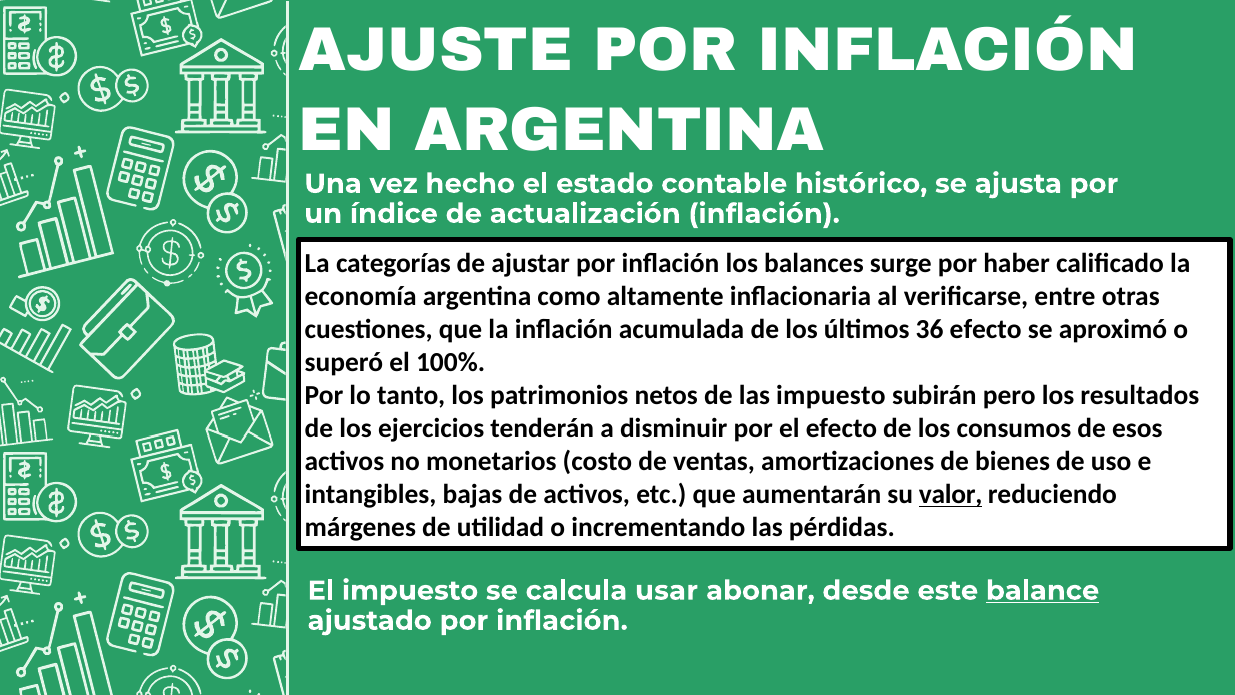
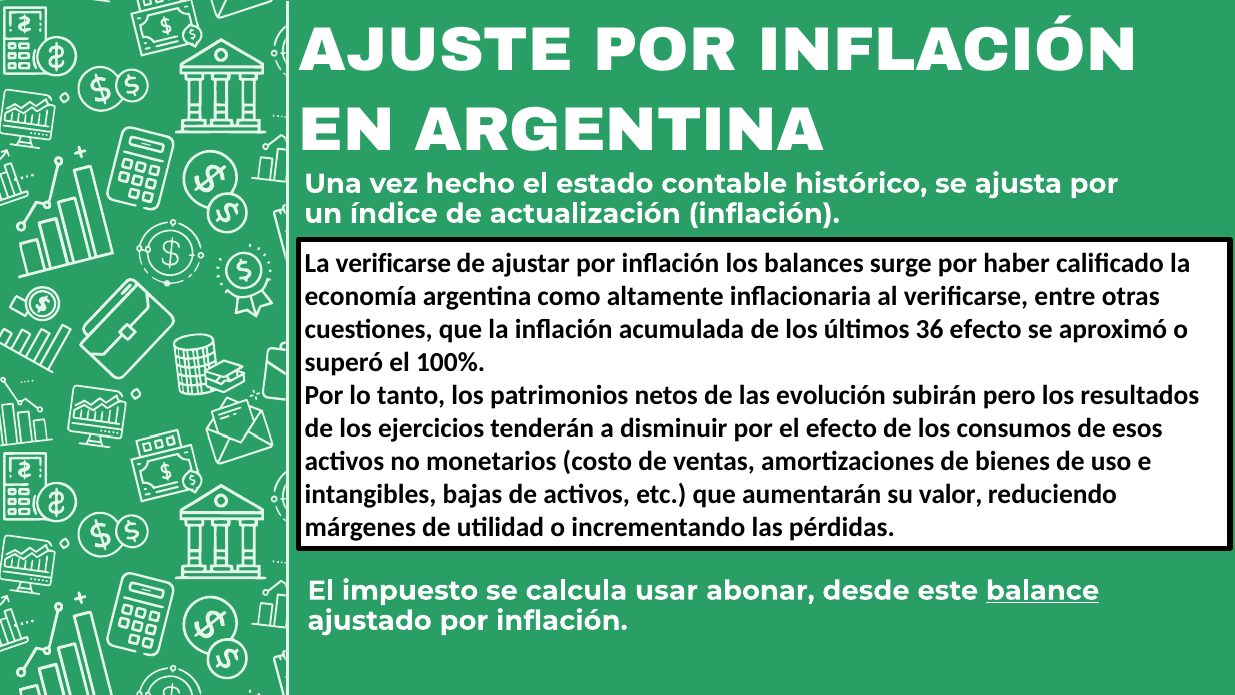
La categorías: categorías -> verificarse
las impuesto: impuesto -> evolución
valor underline: present -> none
